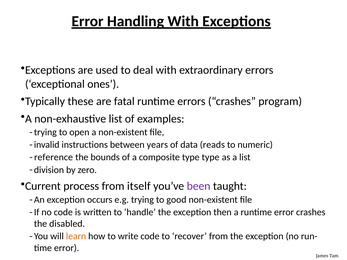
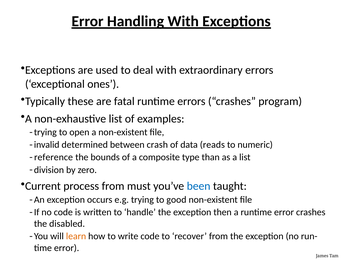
instructions: instructions -> determined
years: years -> crash
type type: type -> than
itself: itself -> must
been colour: purple -> blue
